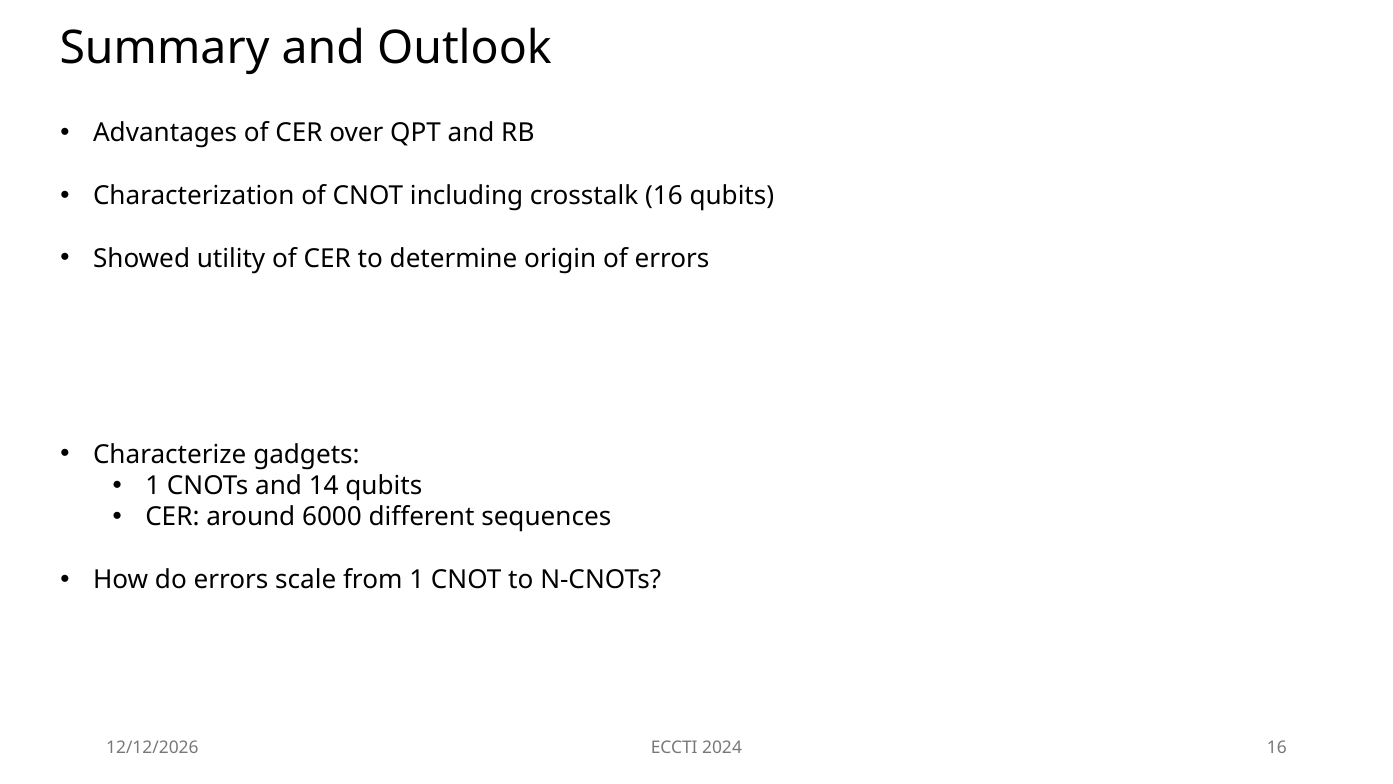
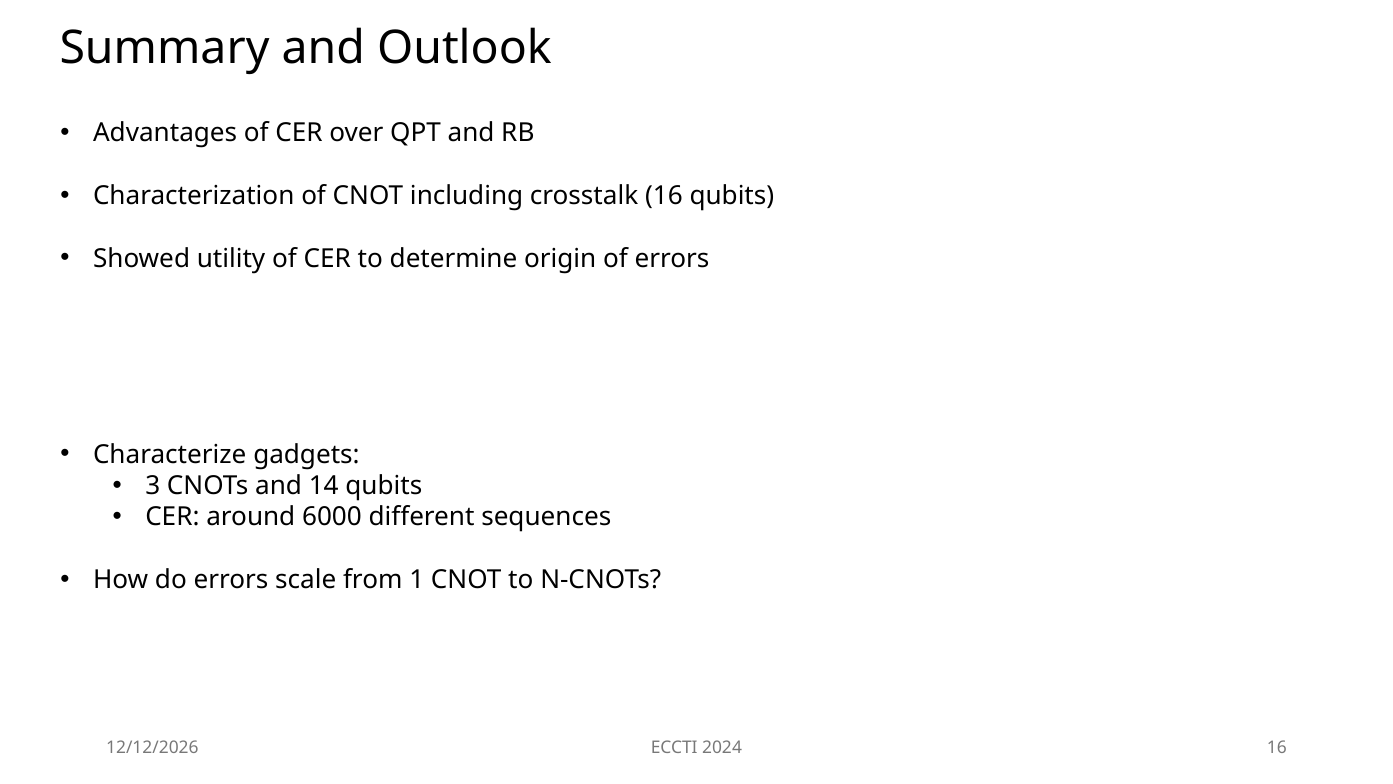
1 at (153, 486): 1 -> 3
